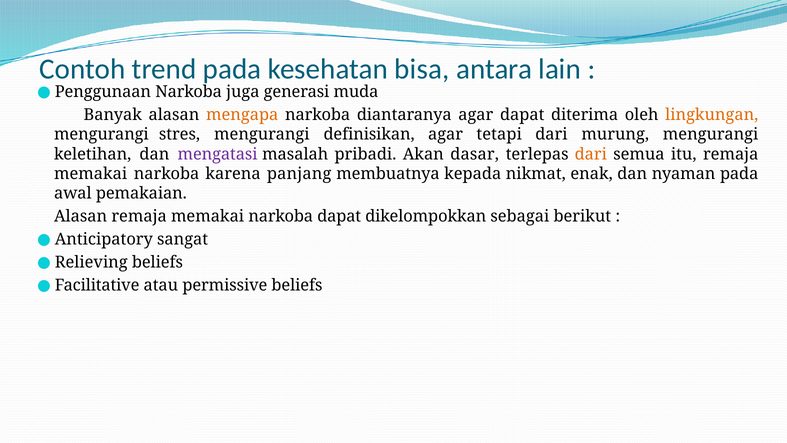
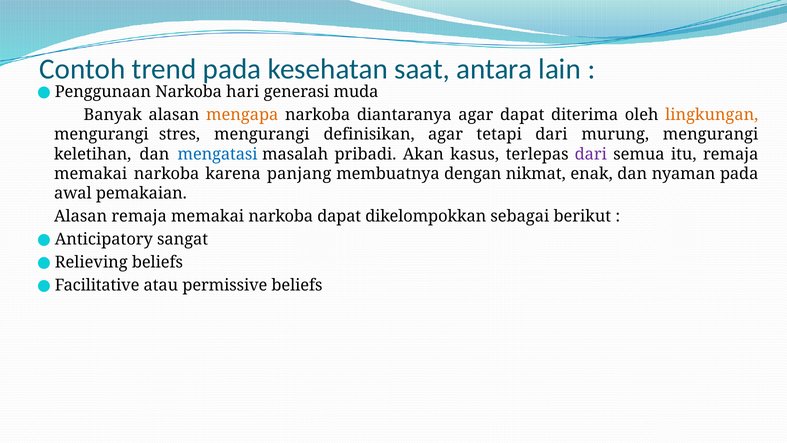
bisa: bisa -> saat
juga: juga -> hari
mengatasi colour: purple -> blue
dasar: dasar -> kasus
dari at (591, 154) colour: orange -> purple
kepada: kepada -> dengan
